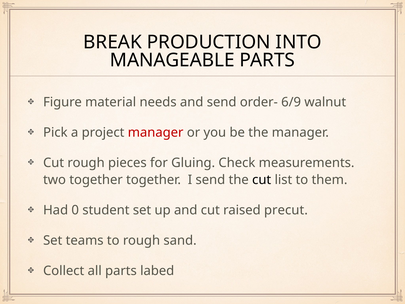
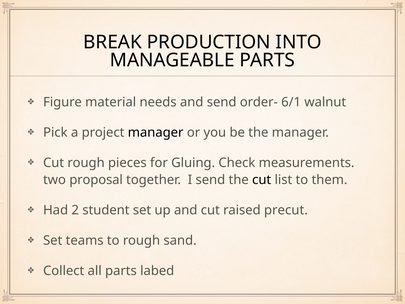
6/9: 6/9 -> 6/1
manager at (156, 132) colour: red -> black
two together: together -> proposal
0: 0 -> 2
